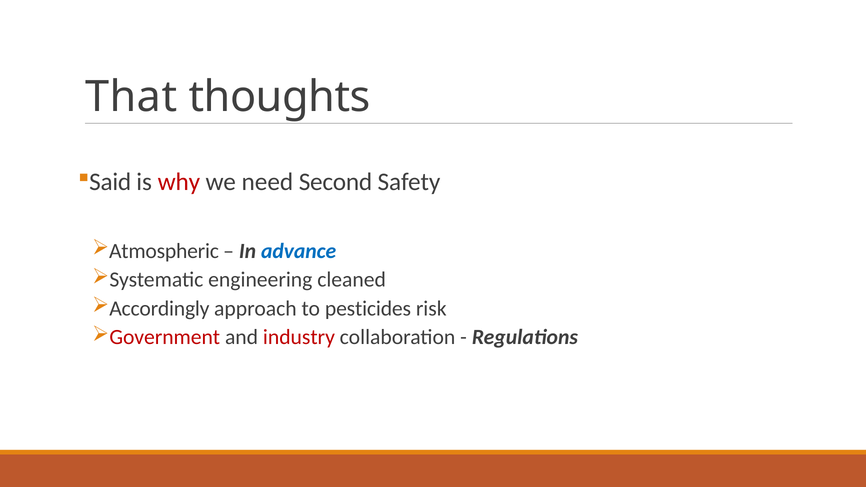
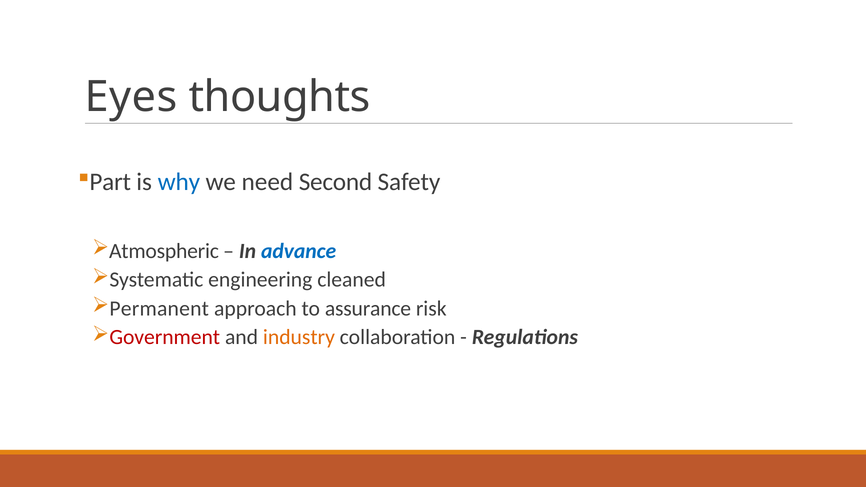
That: That -> Eyes
Said: Said -> Part
why colour: red -> blue
Accordingly: Accordingly -> Permanent
pesticides: pesticides -> assurance
industry colour: red -> orange
